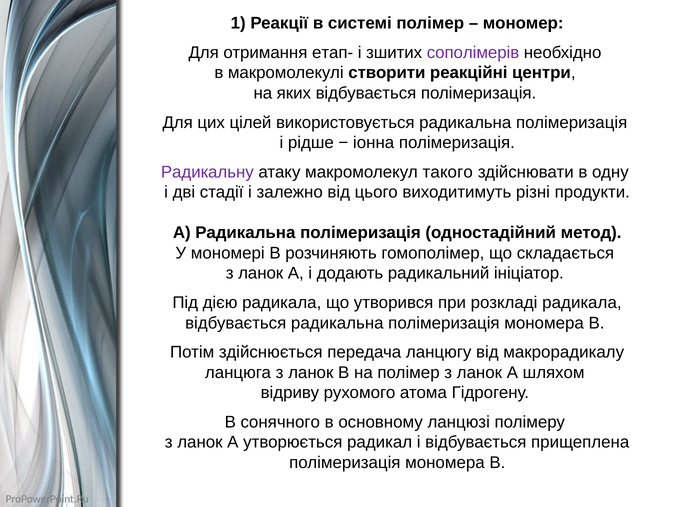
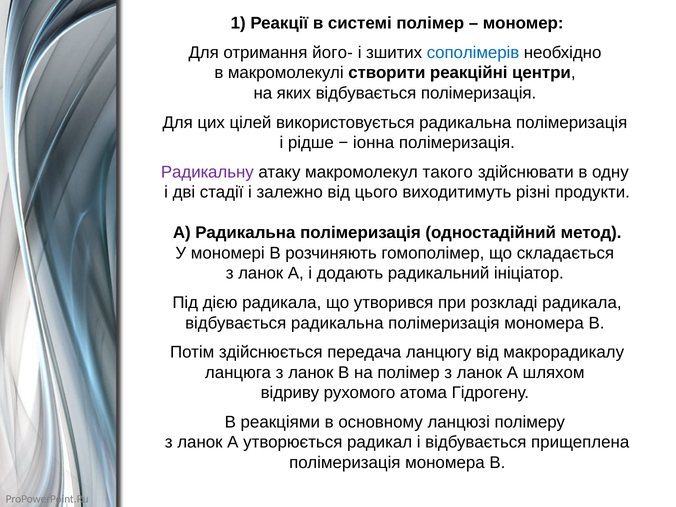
етап-: етап- -> його-
сополімерів colour: purple -> blue
сонячного: сонячного -> реакціями
